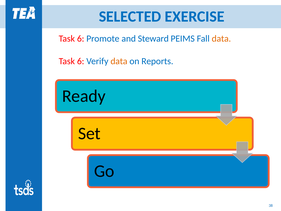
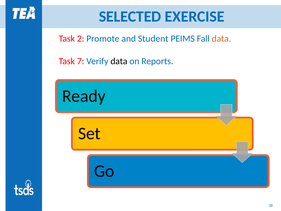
6 at (81, 39): 6 -> 2
Steward: Steward -> Student
6 at (81, 61): 6 -> 7
data at (119, 61) colour: orange -> black
